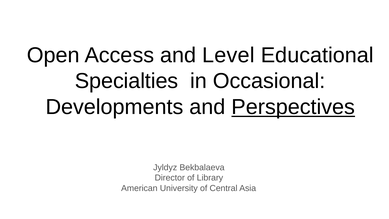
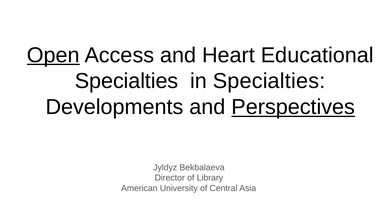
Open underline: none -> present
Level: Level -> Heart
in Occasional: Occasional -> Specialties
